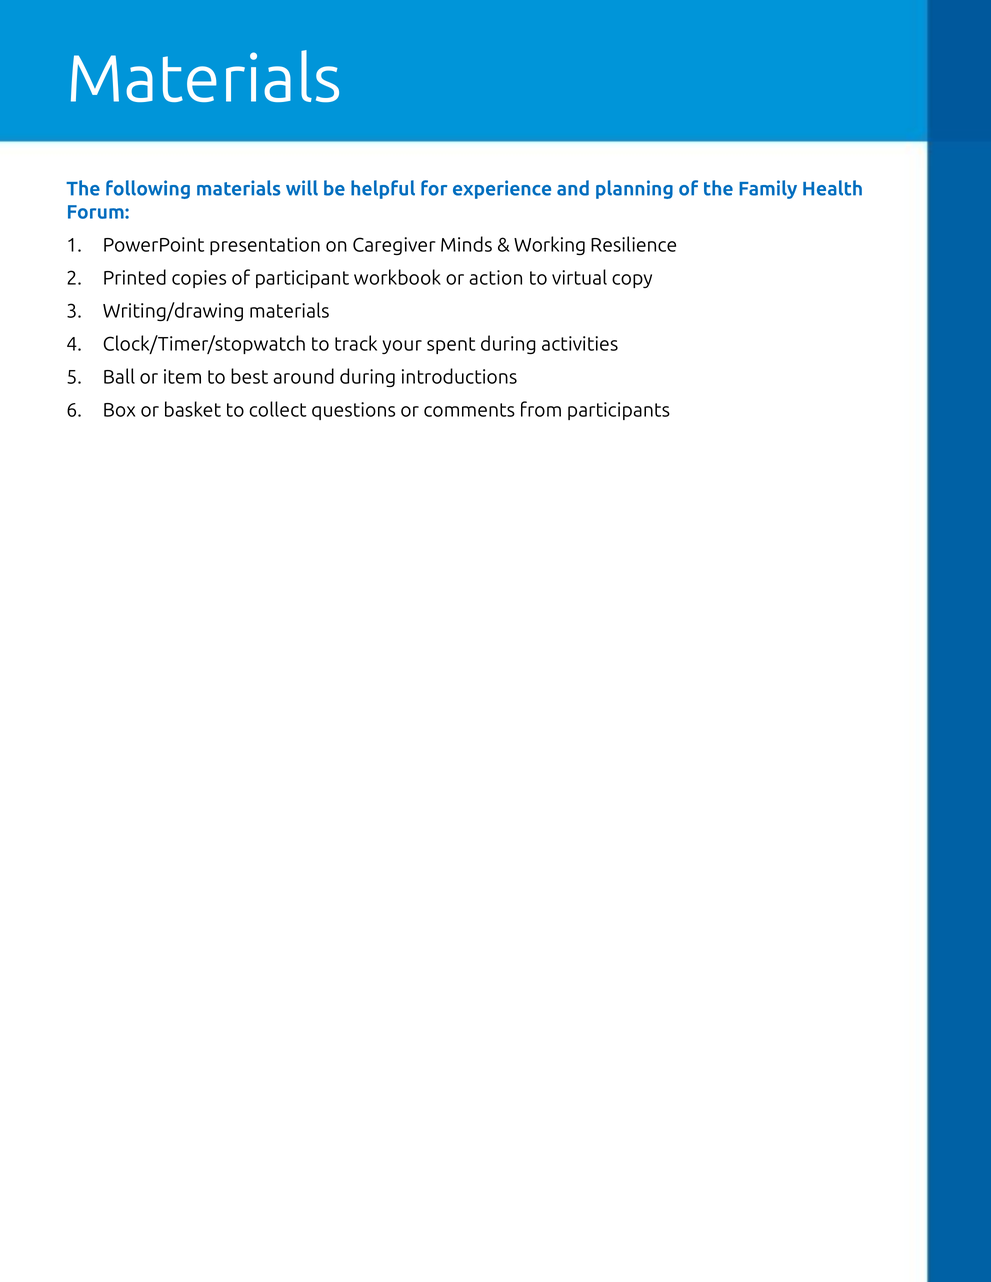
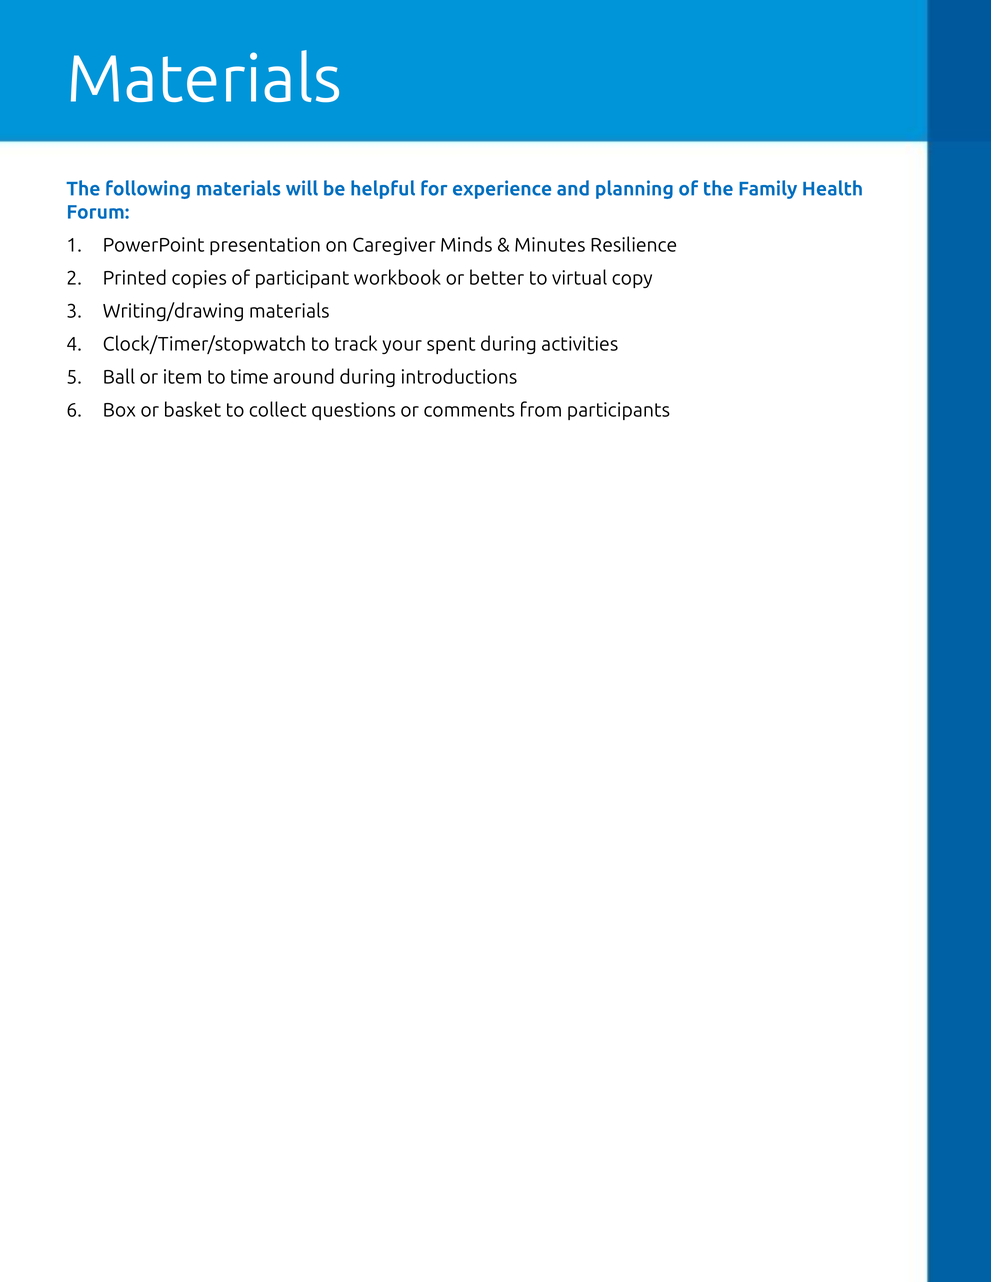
Working: Working -> Minutes
action: action -> better
best: best -> time
